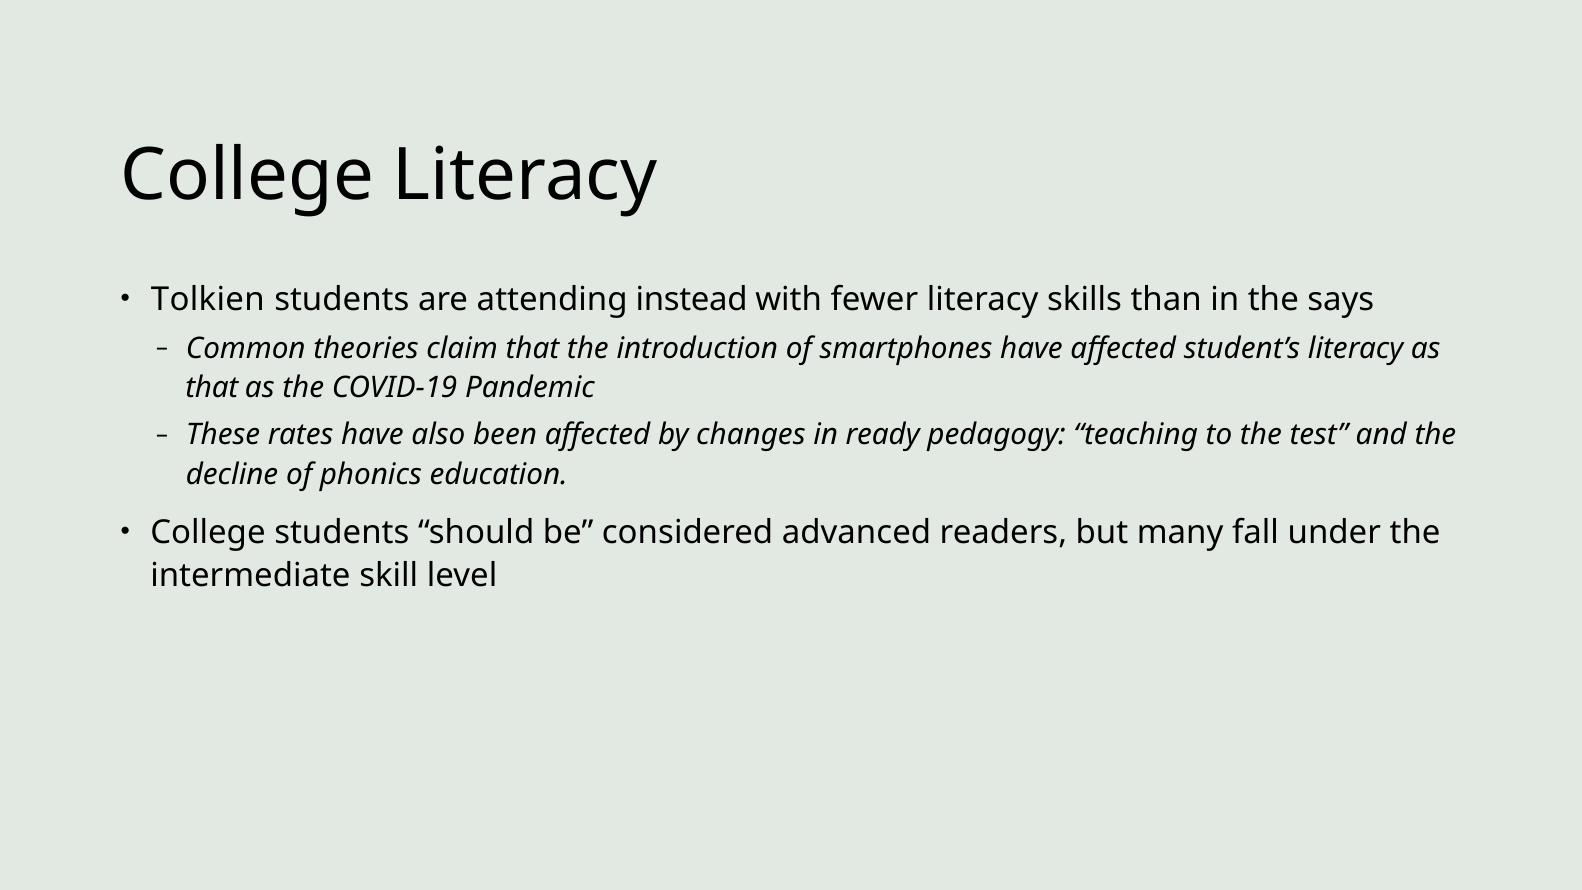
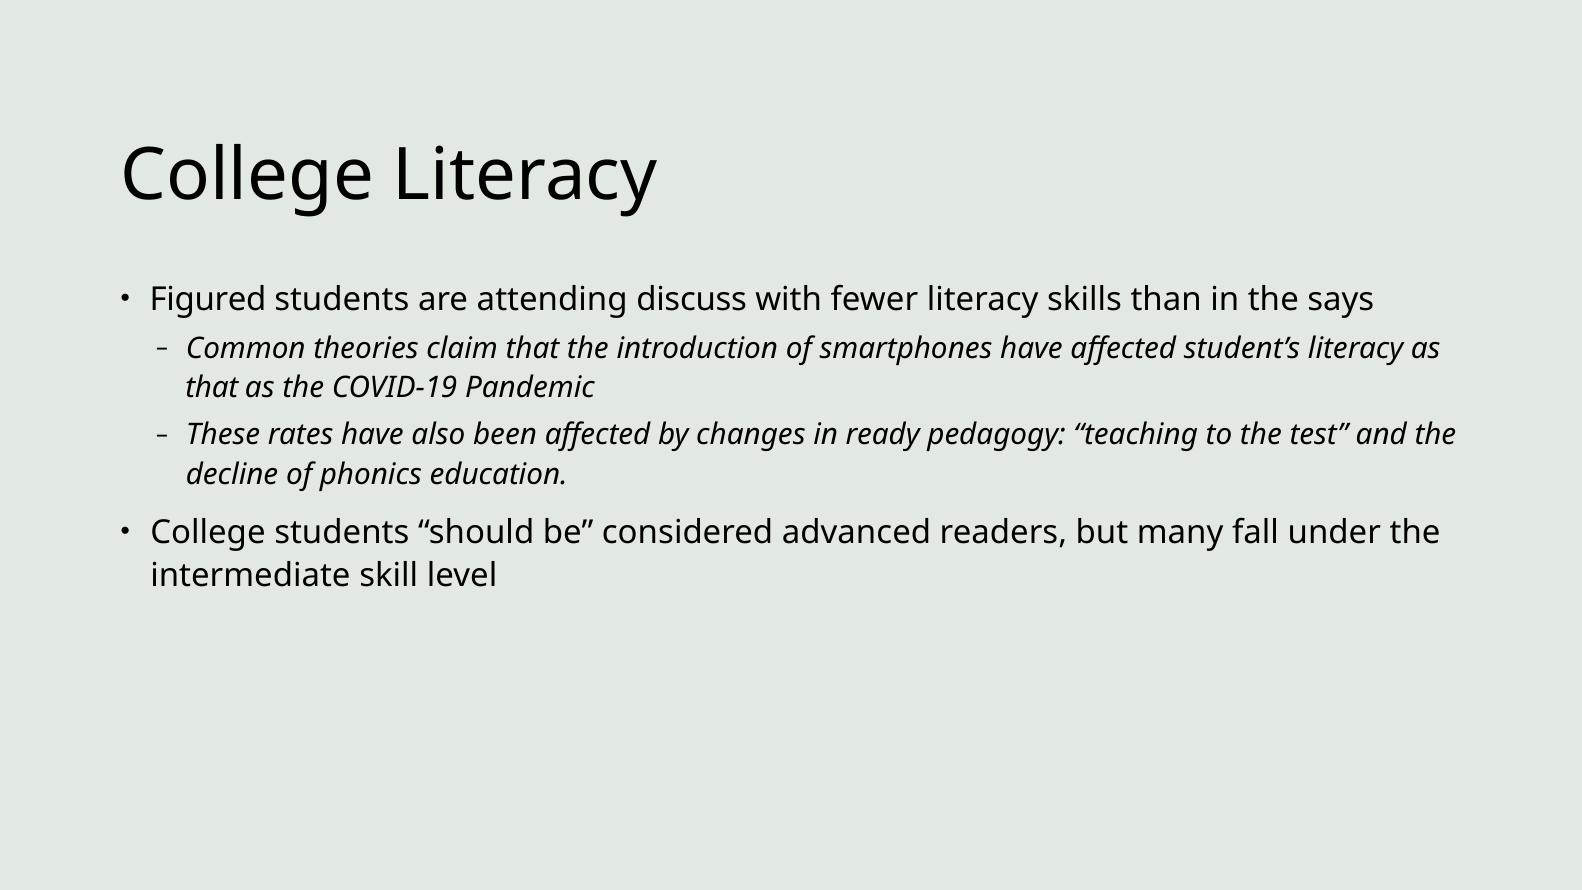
Tolkien: Tolkien -> Figured
instead: instead -> discuss
